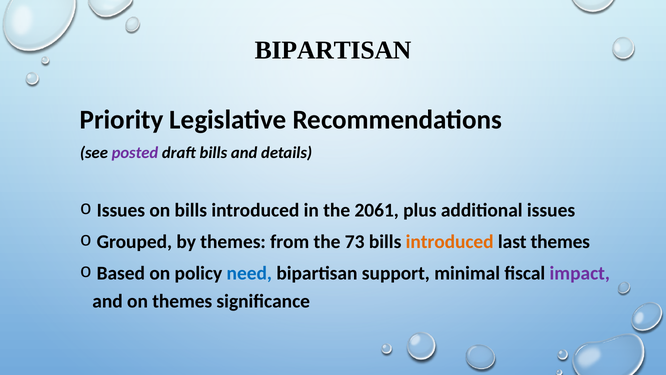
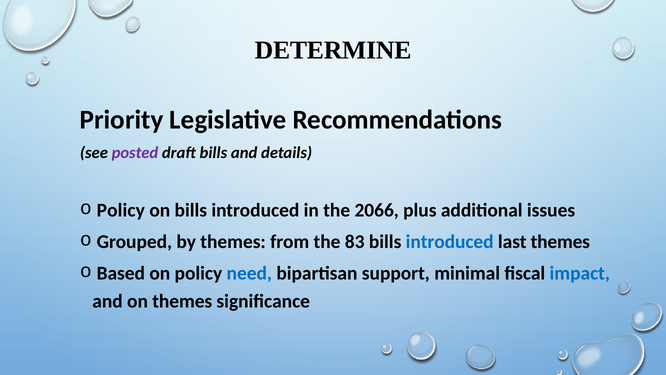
BIPARTISAN at (333, 50): BIPARTISAN -> DETERMINE
Issues at (121, 210): Issues -> Policy
2061: 2061 -> 2066
73: 73 -> 83
introduced at (450, 241) colour: orange -> blue
impact colour: purple -> blue
